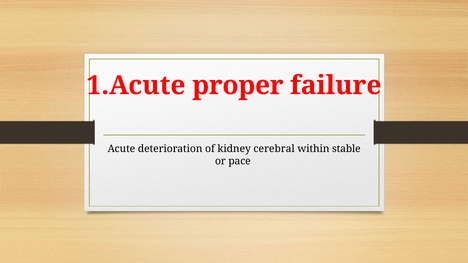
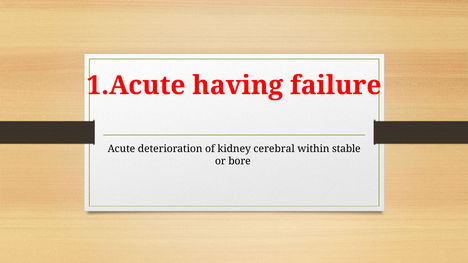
proper: proper -> having
pace: pace -> bore
